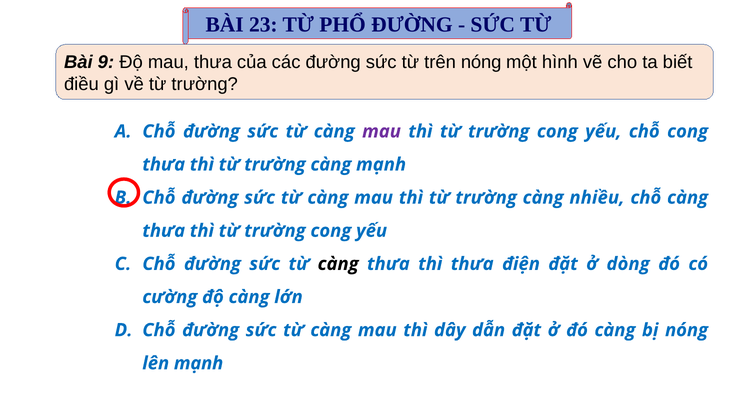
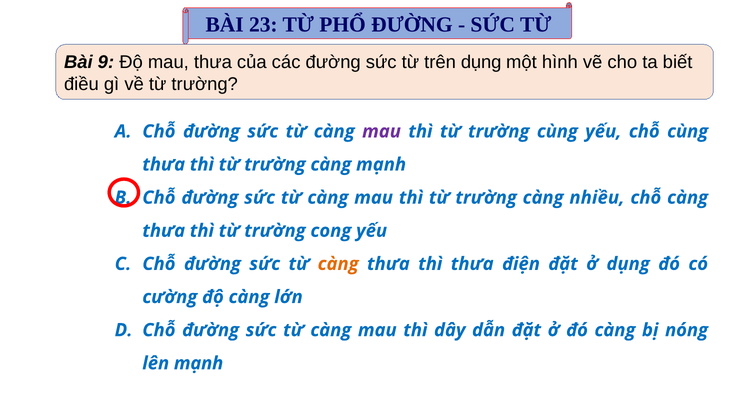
trên nóng: nóng -> dụng
cong at (557, 132): cong -> cùng
chỗ cong: cong -> cùng
càng at (338, 264) colour: black -> orange
ở dòng: dòng -> dụng
